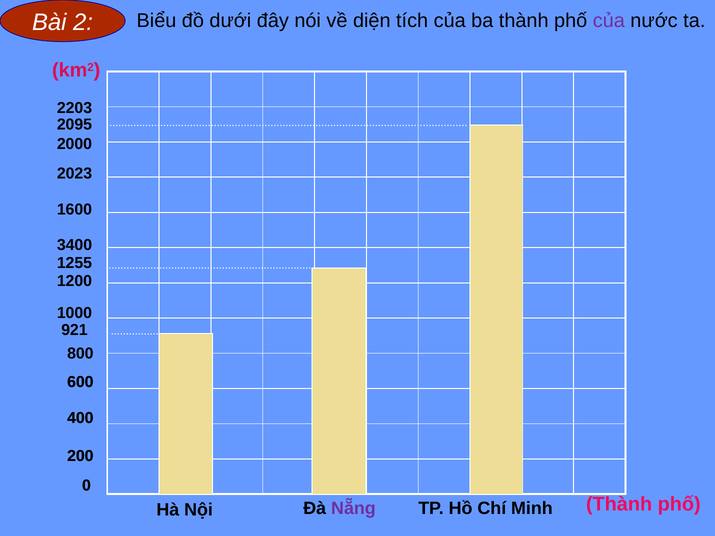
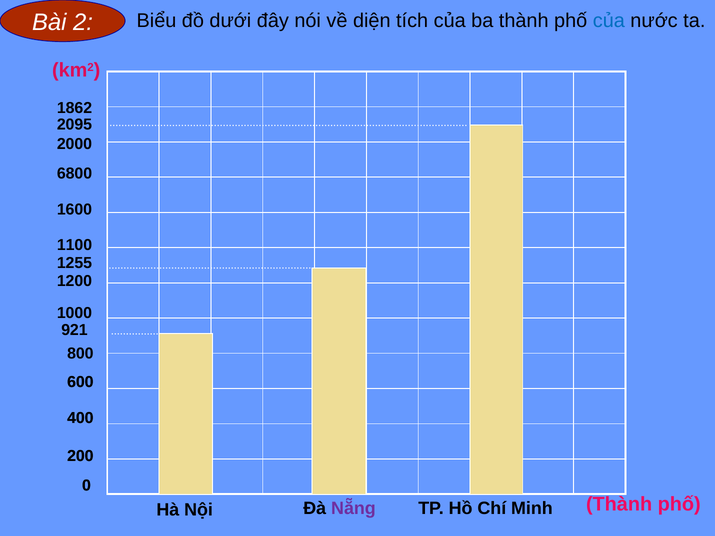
của at (609, 21) colour: purple -> blue
2203: 2203 -> 1862
2023: 2023 -> 6800
3400: 3400 -> 1100
